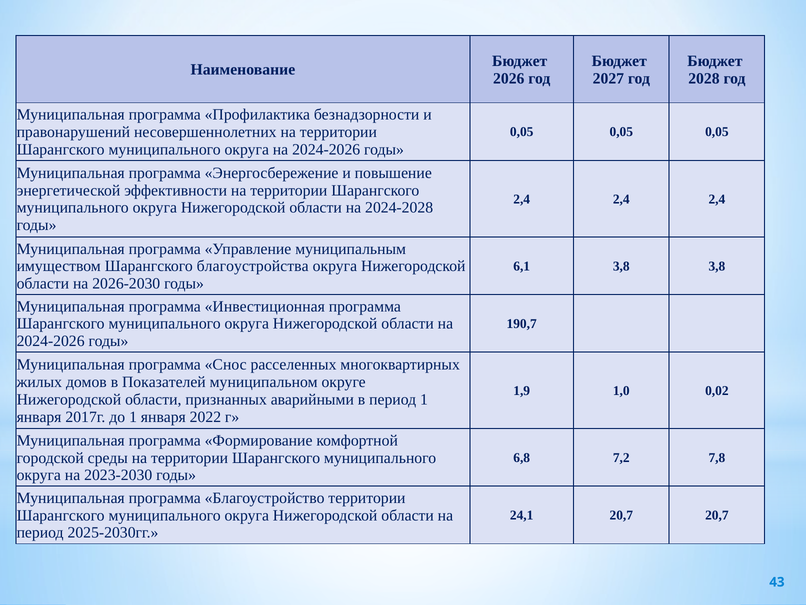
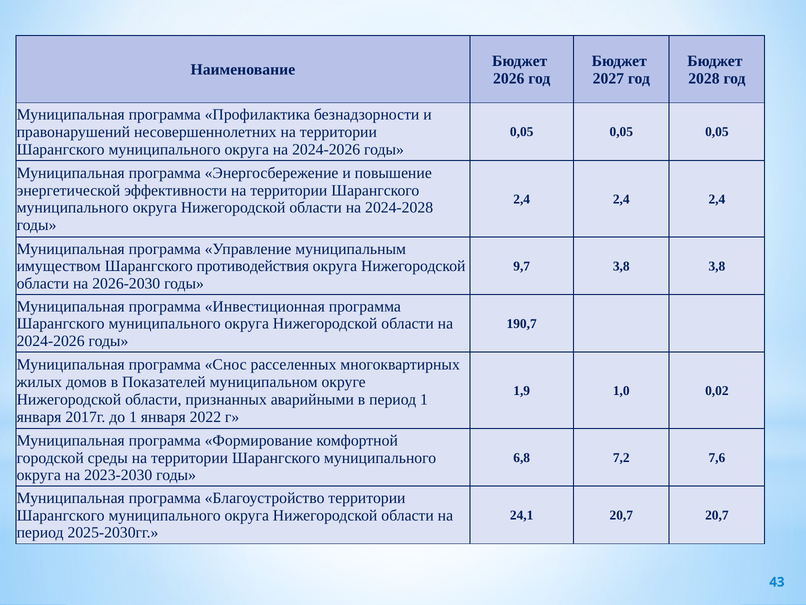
благоустройства: благоустройства -> противодействия
6,1: 6,1 -> 9,7
7,8: 7,8 -> 7,6
